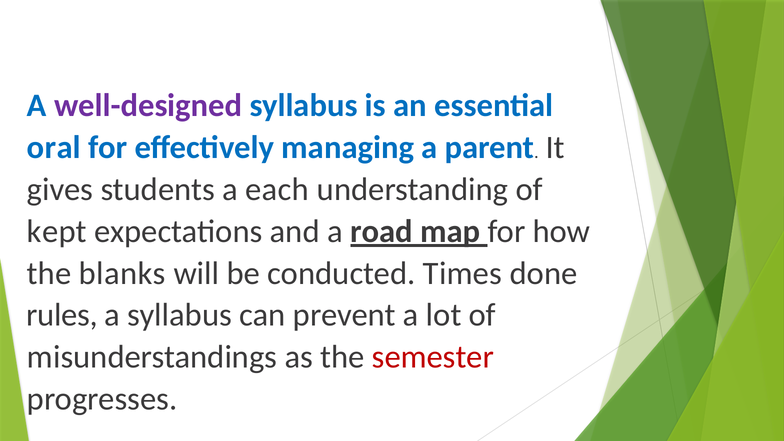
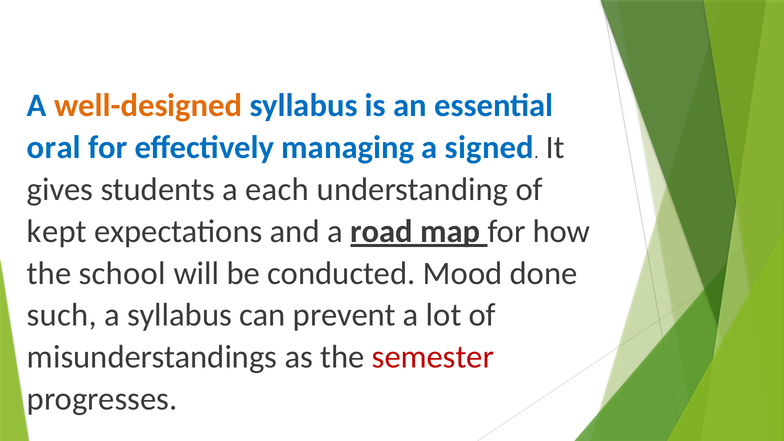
well-designed colour: purple -> orange
parent: parent -> signed
blanks: blanks -> school
Times: Times -> Mood
rules: rules -> such
